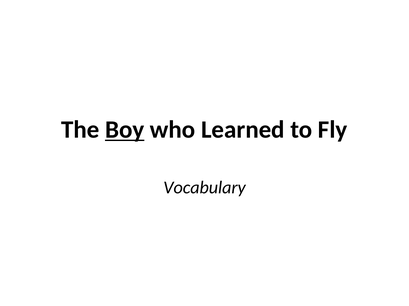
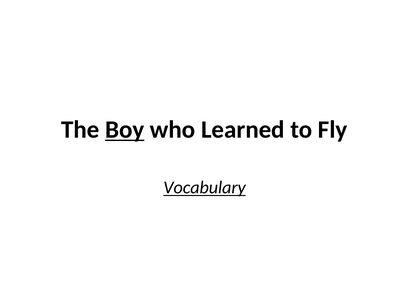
Vocabulary underline: none -> present
